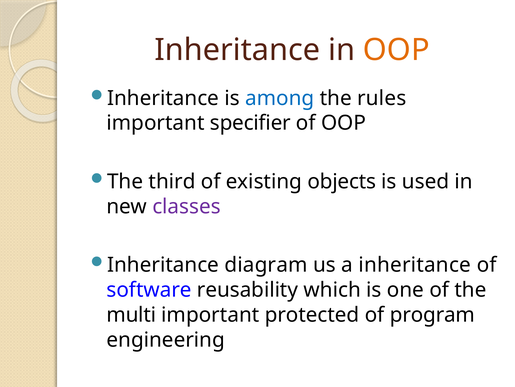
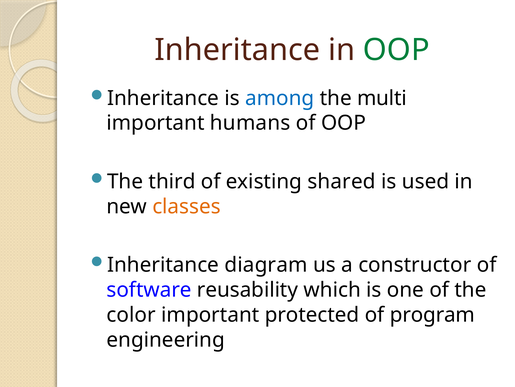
OOP at (396, 50) colour: orange -> green
rules: rules -> multi
specifier: specifier -> humans
objects: objects -> shared
classes colour: purple -> orange
a inheritance: inheritance -> constructor
multi: multi -> color
